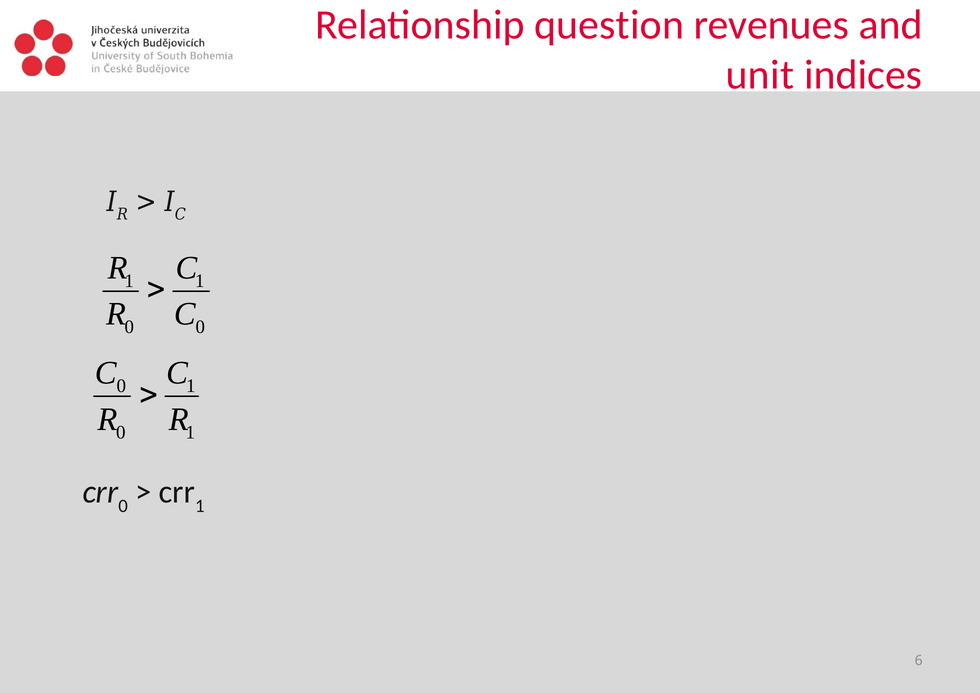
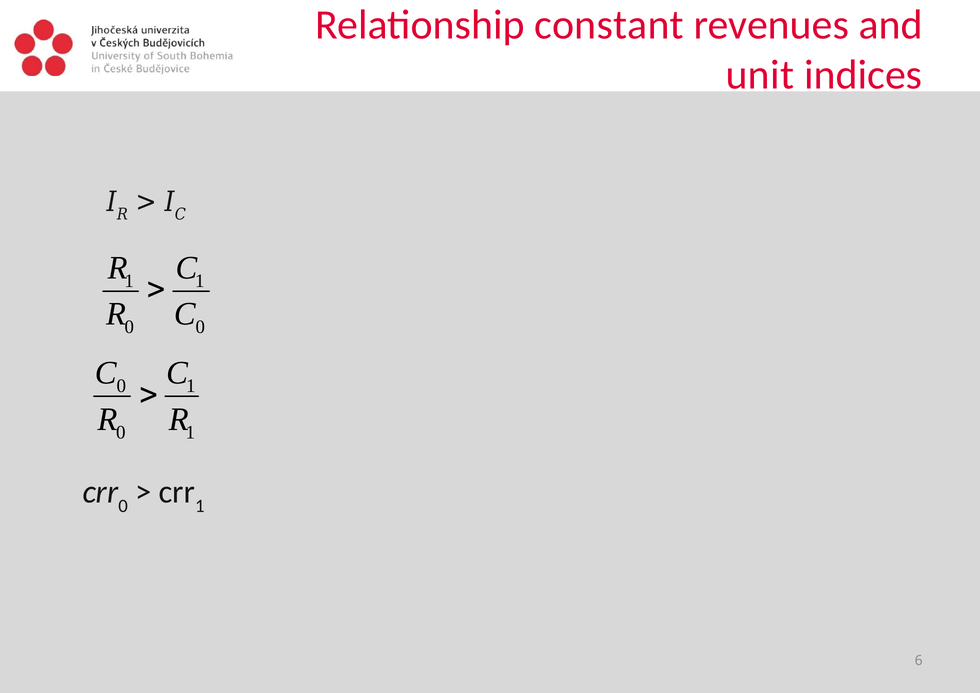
question: question -> constant
